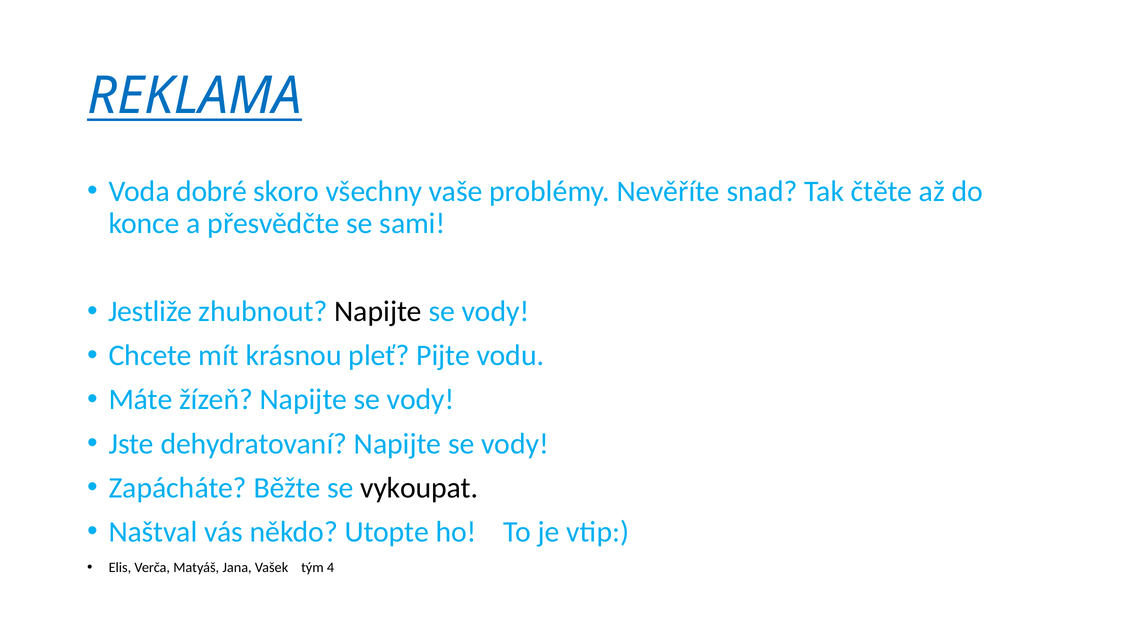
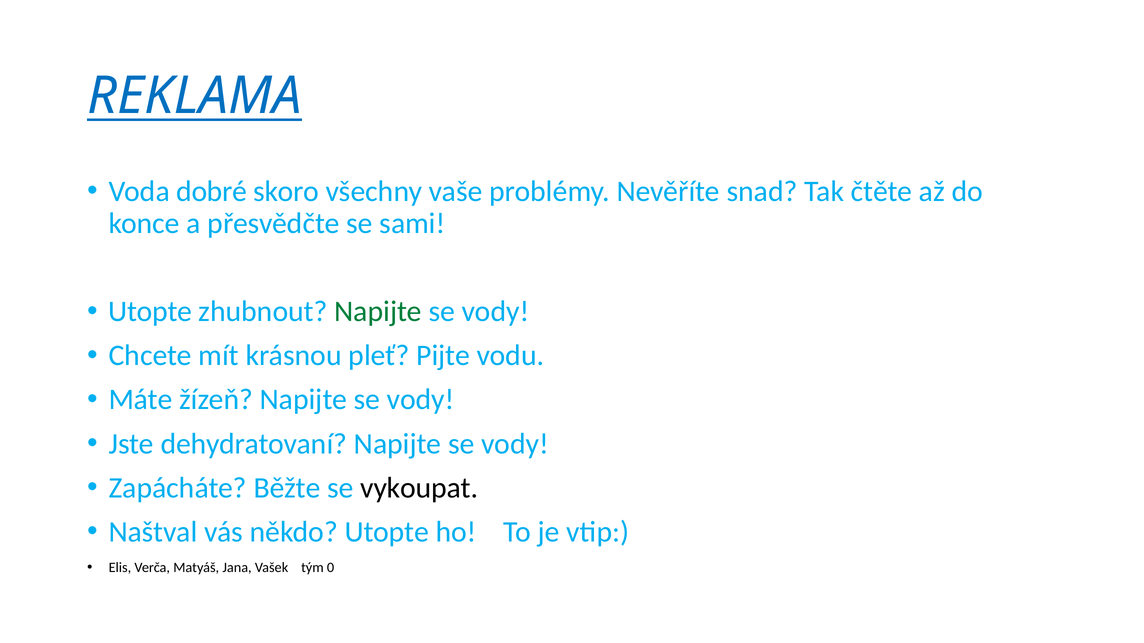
Jestliže at (150, 312): Jestliže -> Utopte
Napijte at (378, 312) colour: black -> green
4: 4 -> 0
